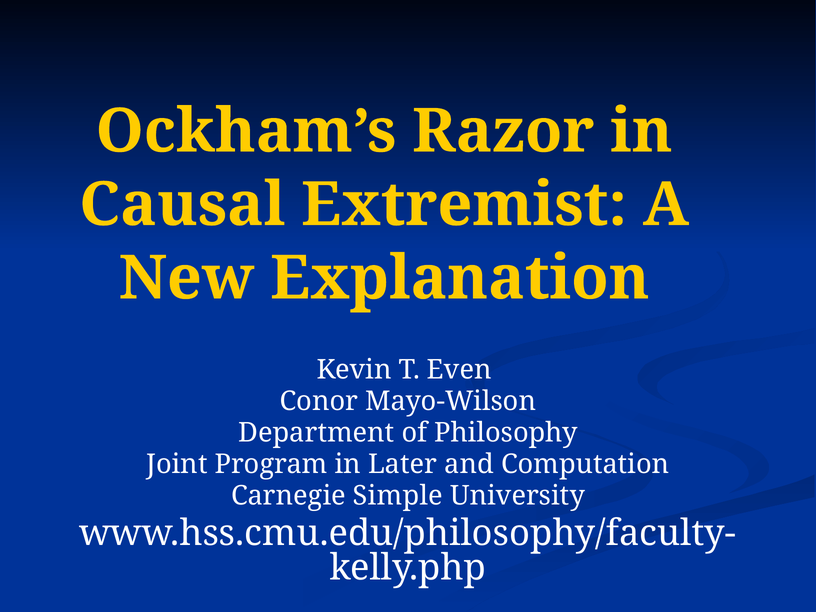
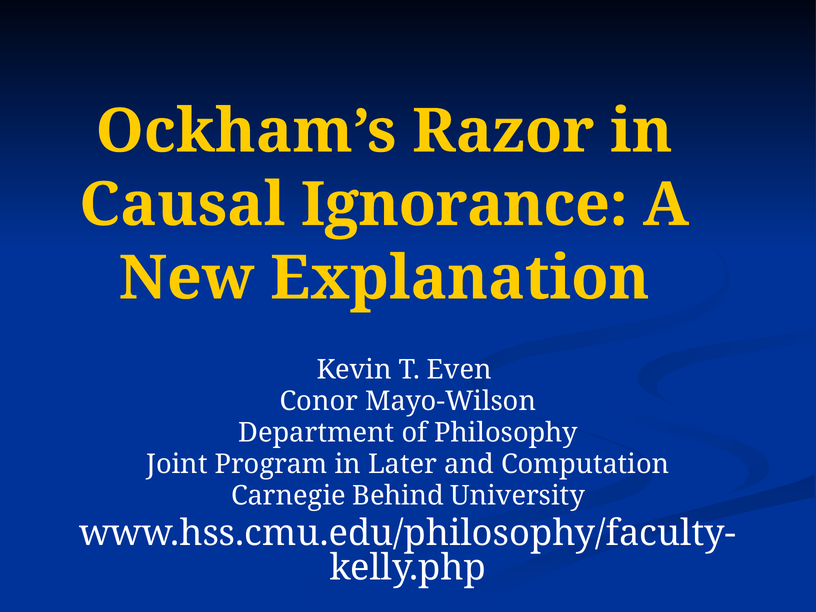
Extremist: Extremist -> Ignorance
Simple: Simple -> Behind
